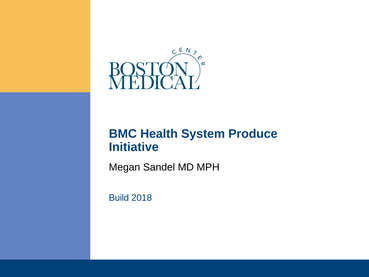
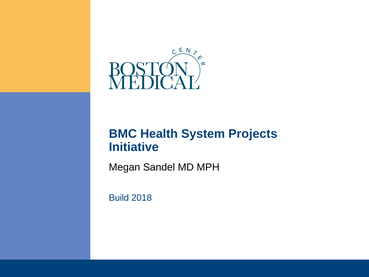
Produce: Produce -> Projects
